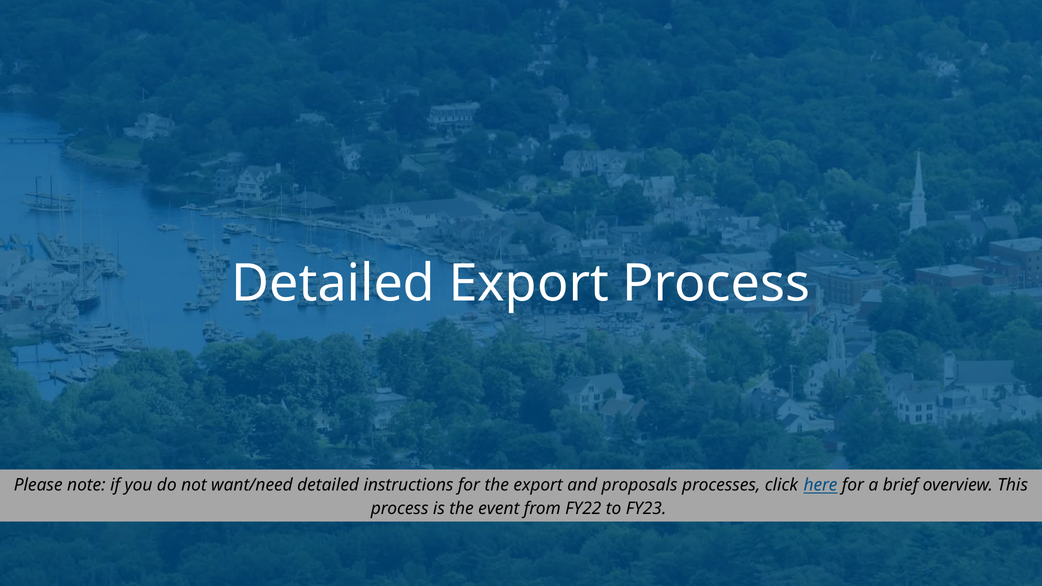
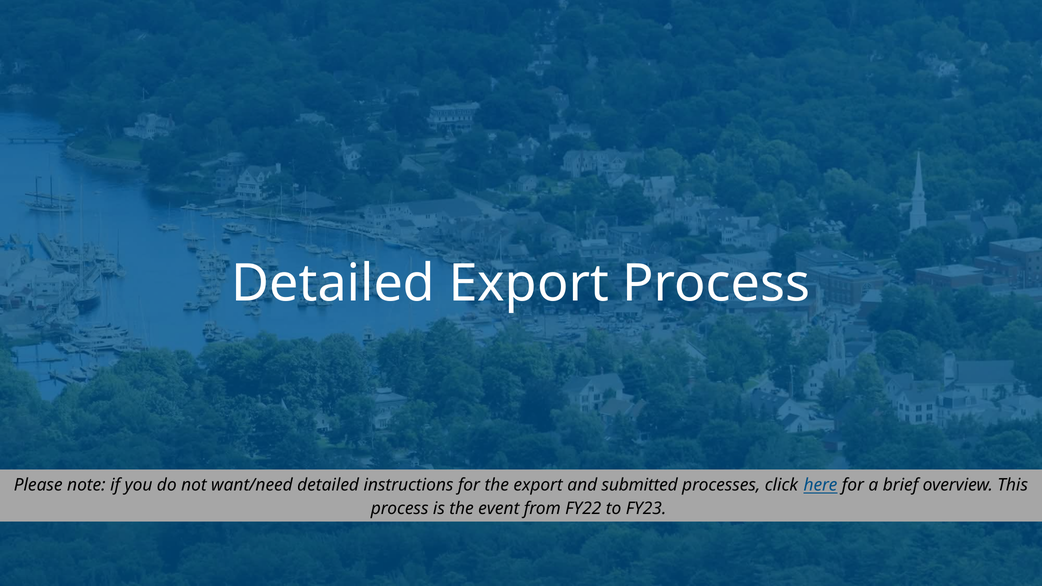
proposals: proposals -> submitted
